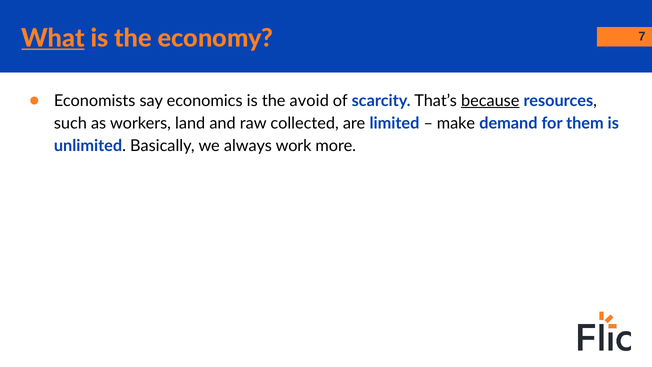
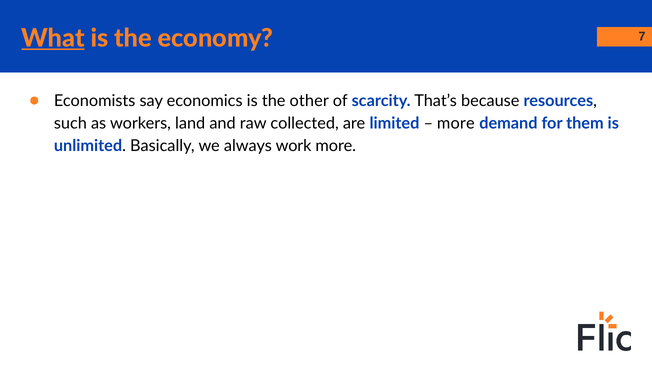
avoid: avoid -> other
because underline: present -> none
make at (456, 123): make -> more
